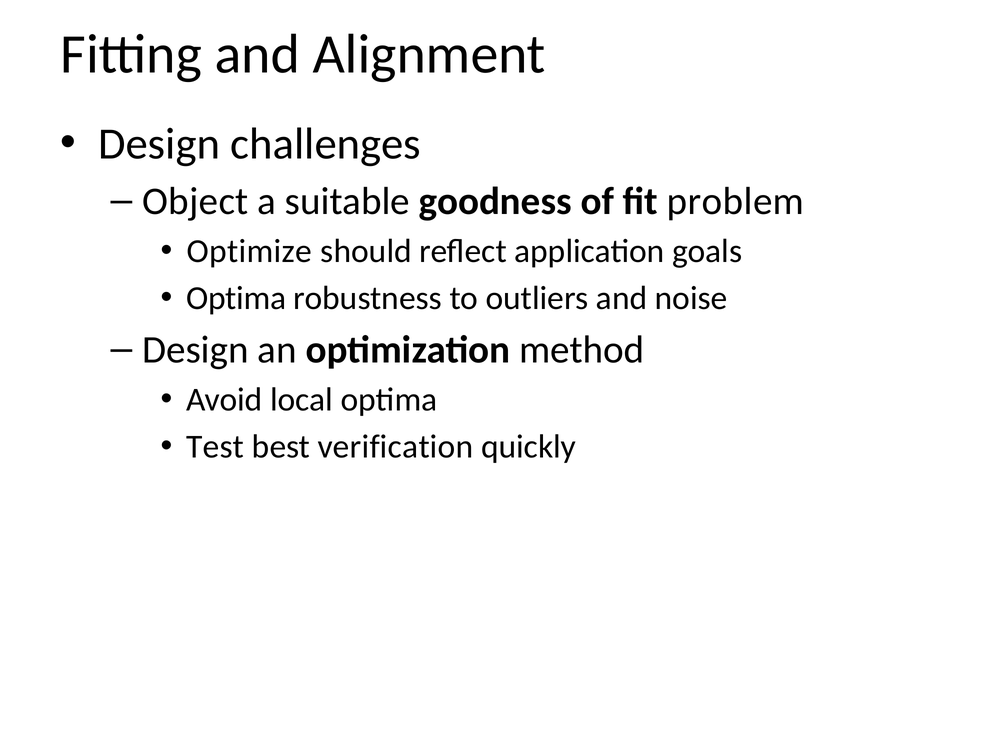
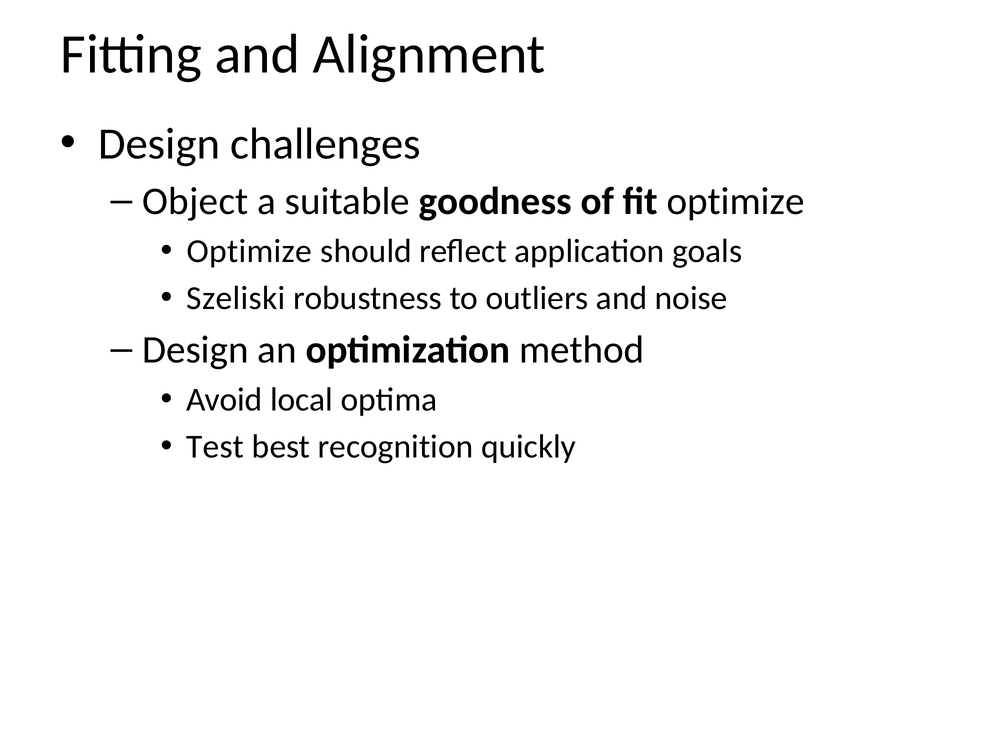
fit problem: problem -> optimize
Optima at (236, 299): Optima -> Szeliski
verification: verification -> recognition
